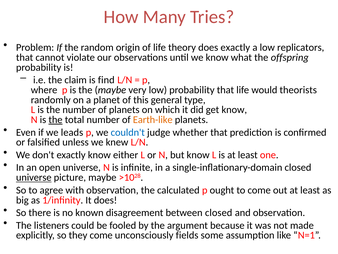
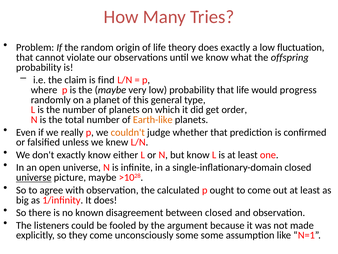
replicators: replicators -> fluctuation
theorists: theorists -> progress
get know: know -> order
the at (56, 119) underline: present -> none
leads: leads -> really
couldn't colour: blue -> orange
unconsciously fields: fields -> some
